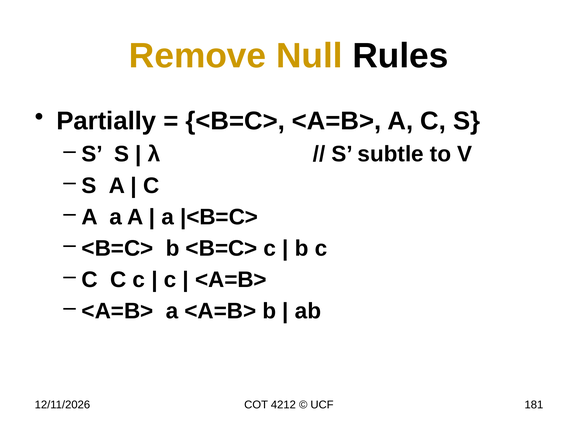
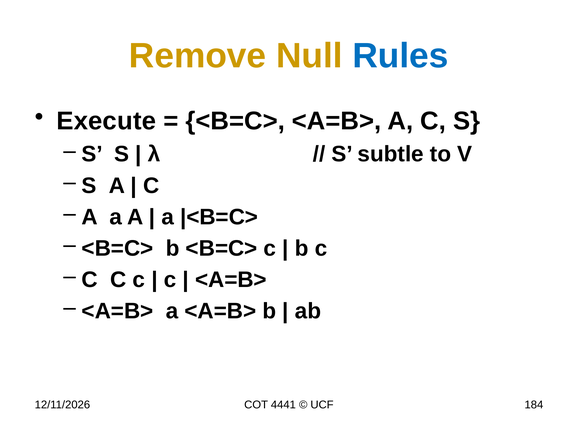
Rules colour: black -> blue
Partially: Partially -> Execute
4212: 4212 -> 4441
181: 181 -> 184
